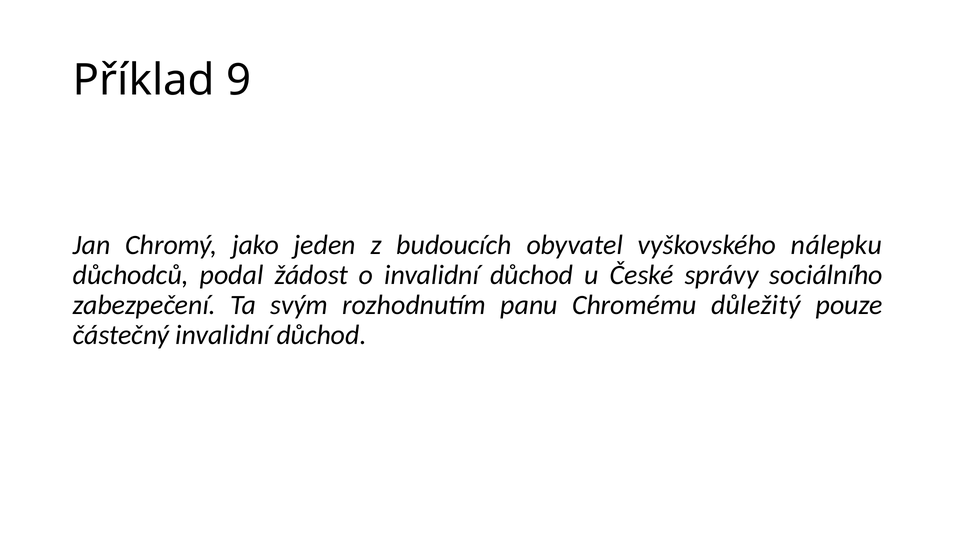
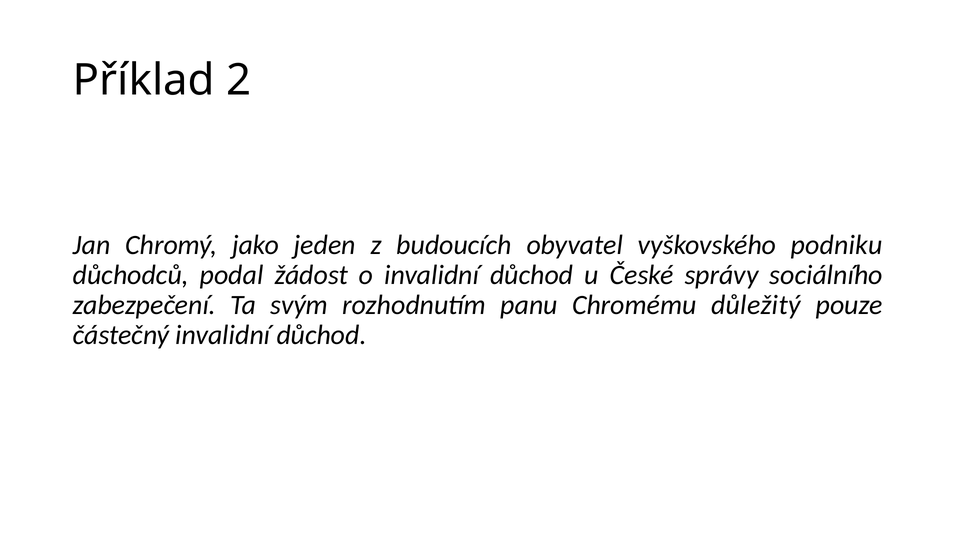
9: 9 -> 2
nálepku: nálepku -> podniku
